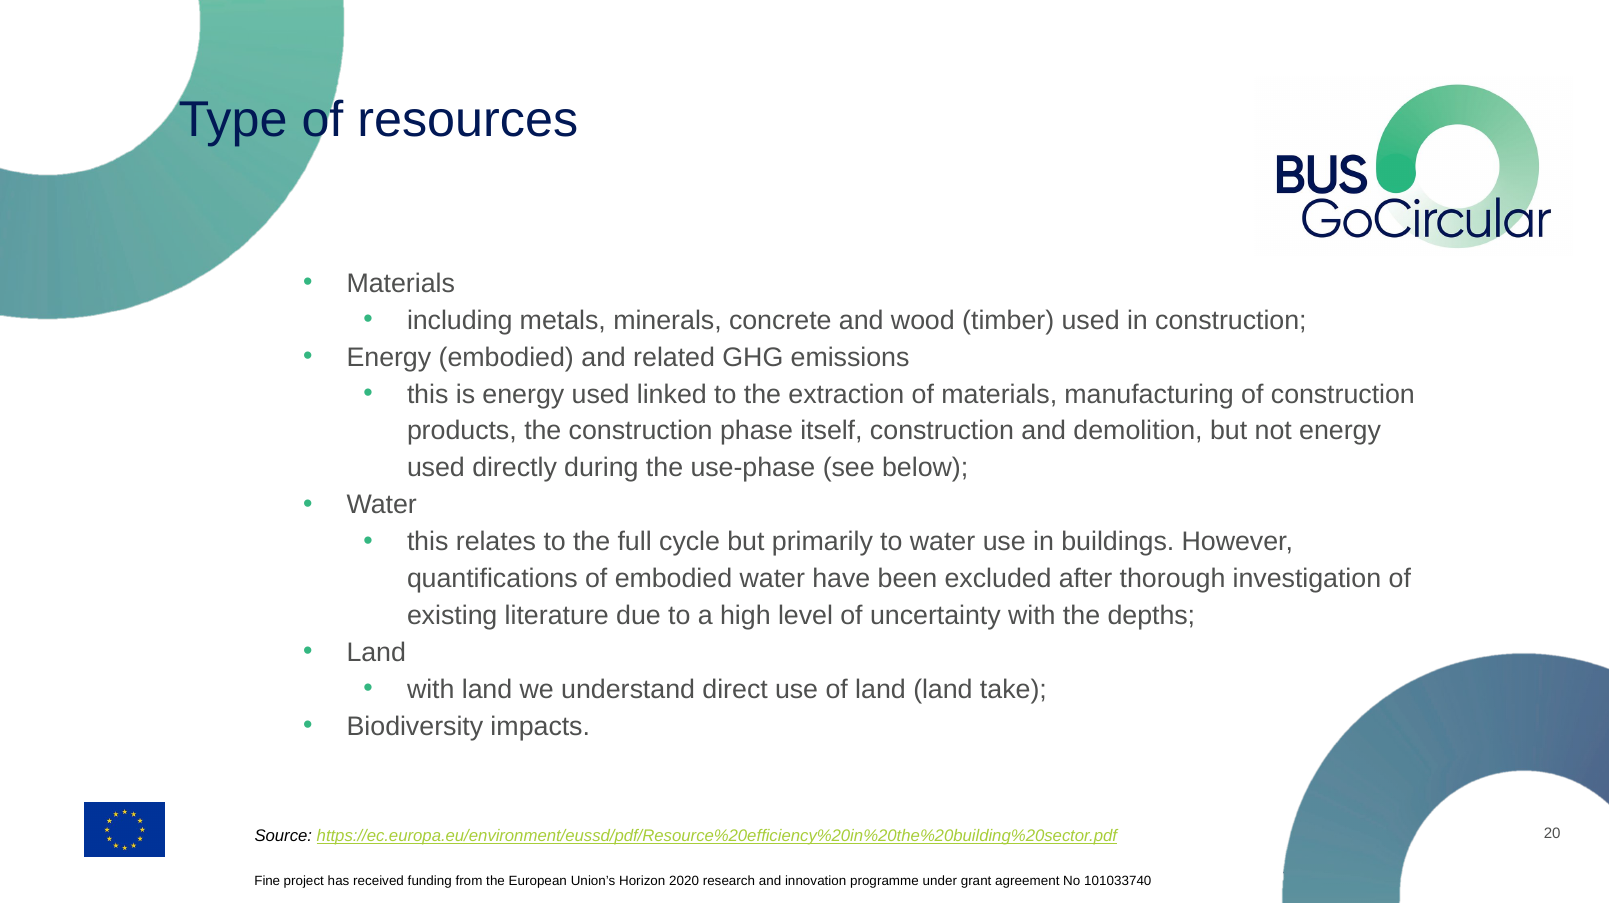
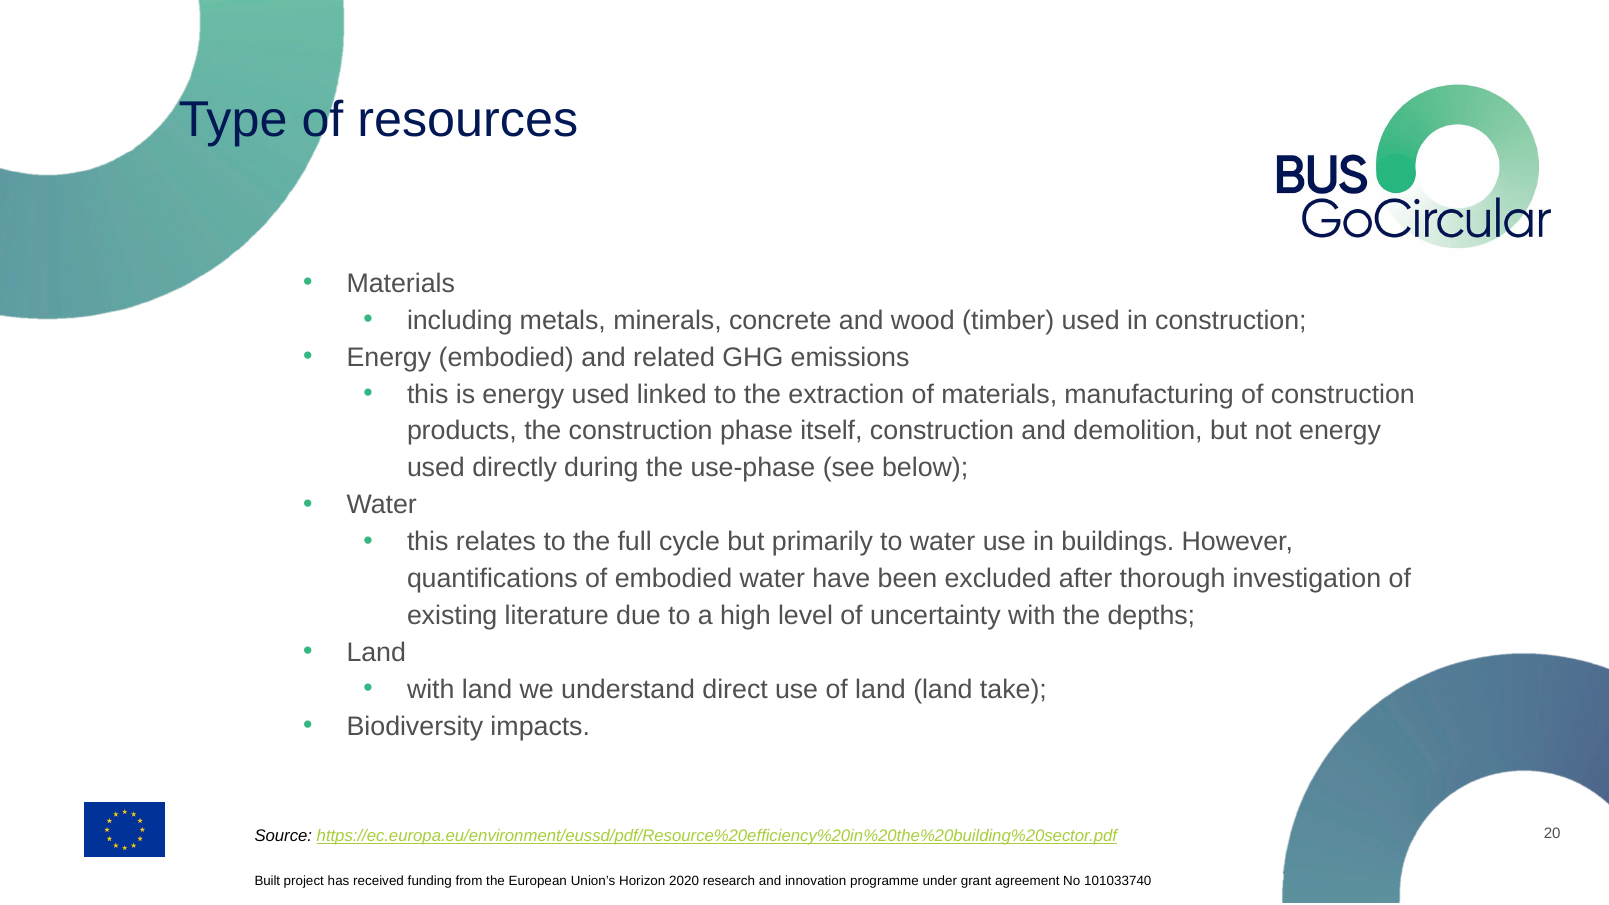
Fine: Fine -> Built
